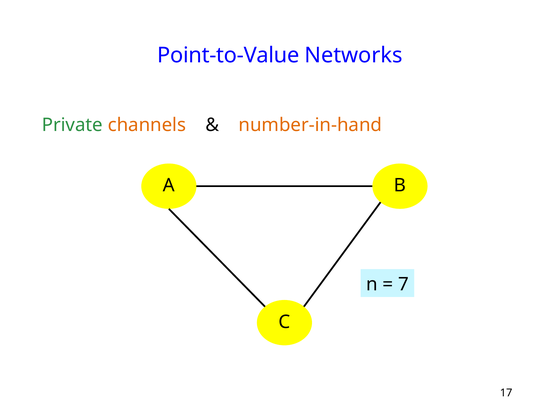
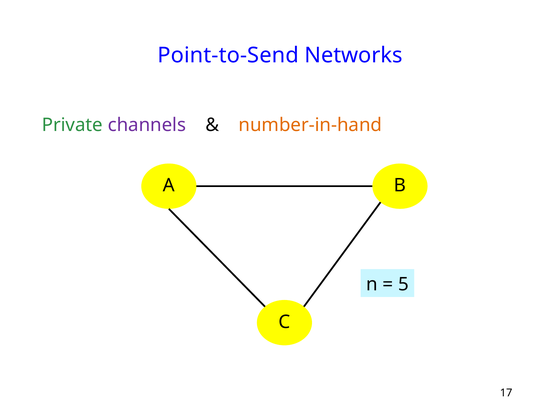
Point-to-Value: Point-to-Value -> Point-to-Send
channels colour: orange -> purple
7: 7 -> 5
